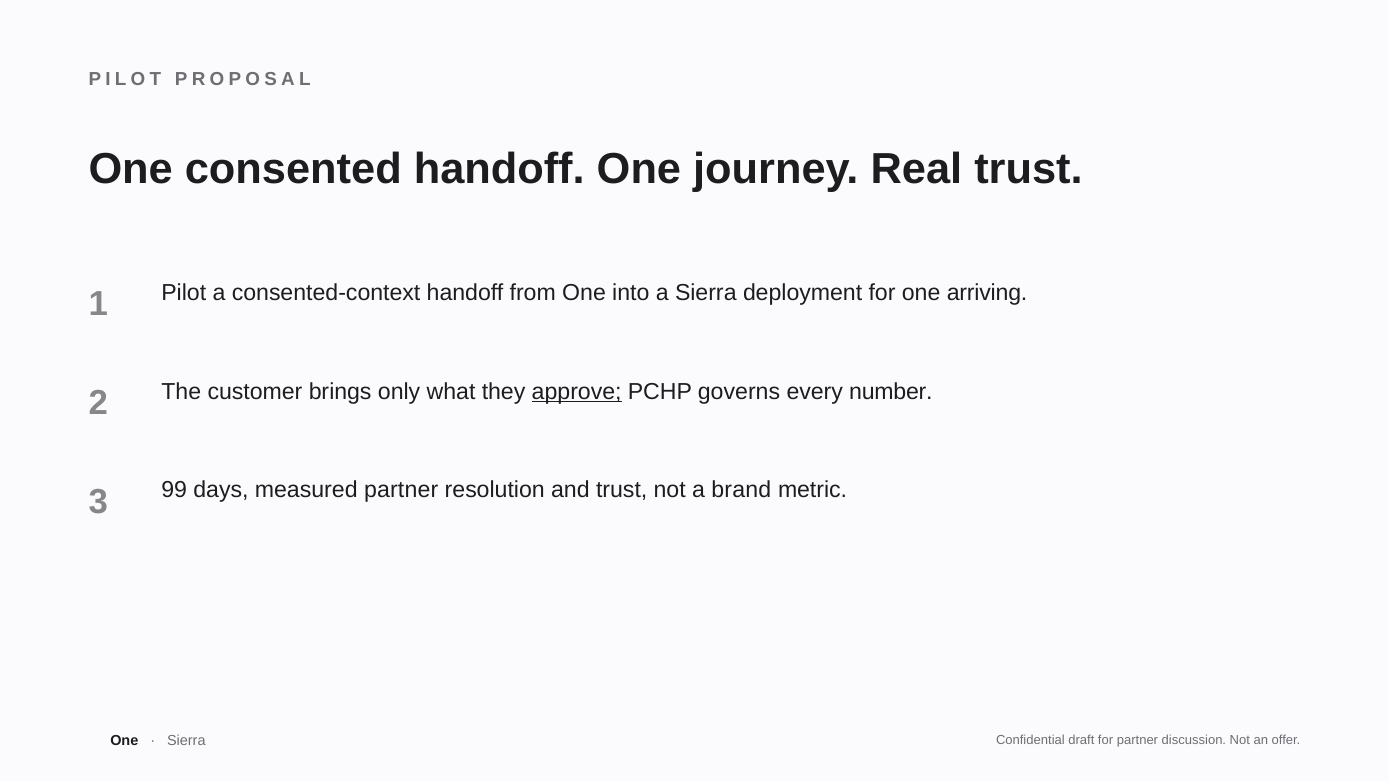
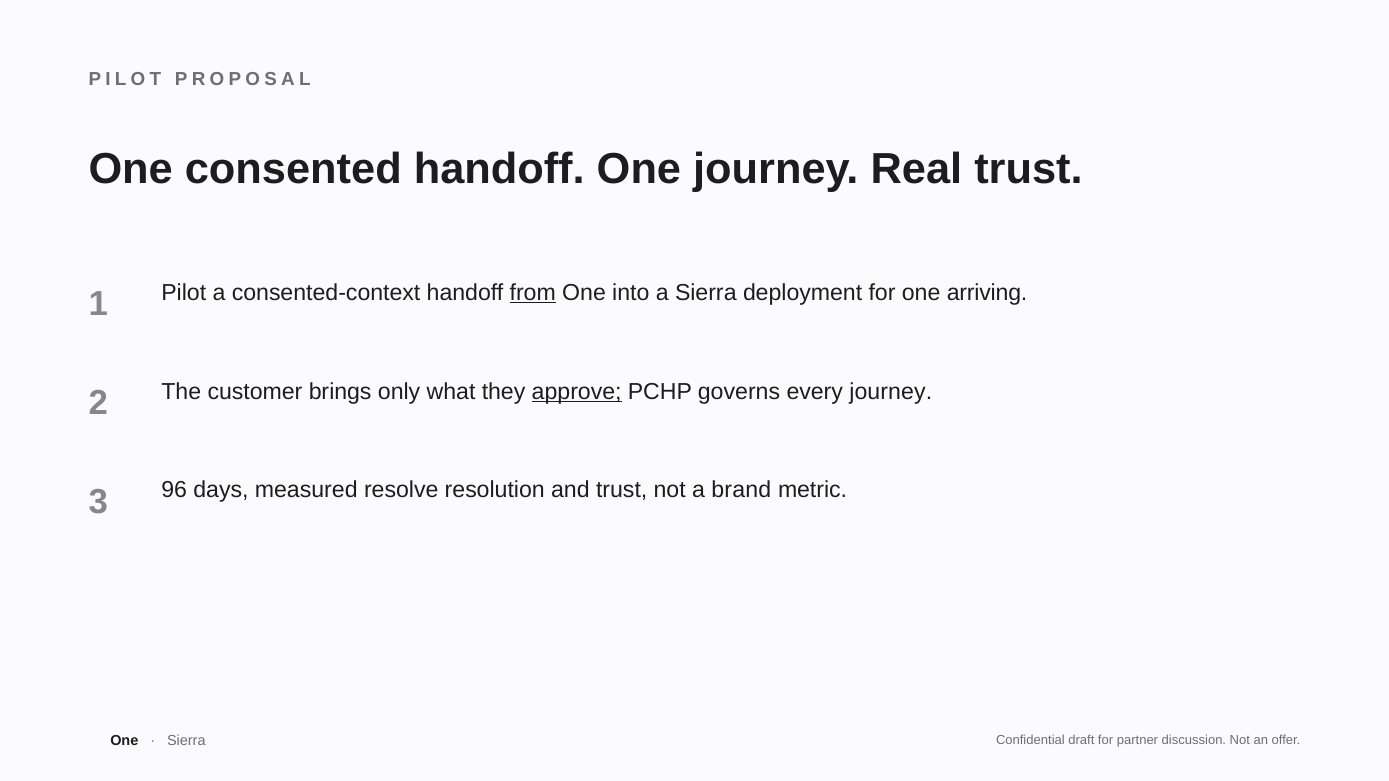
from underline: none -> present
every number: number -> journey
99: 99 -> 96
measured partner: partner -> resolve
